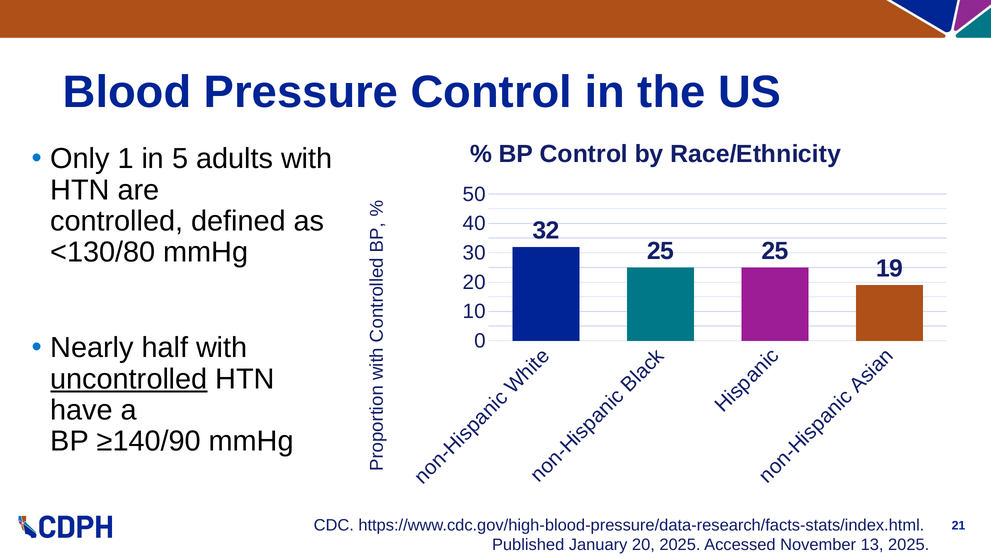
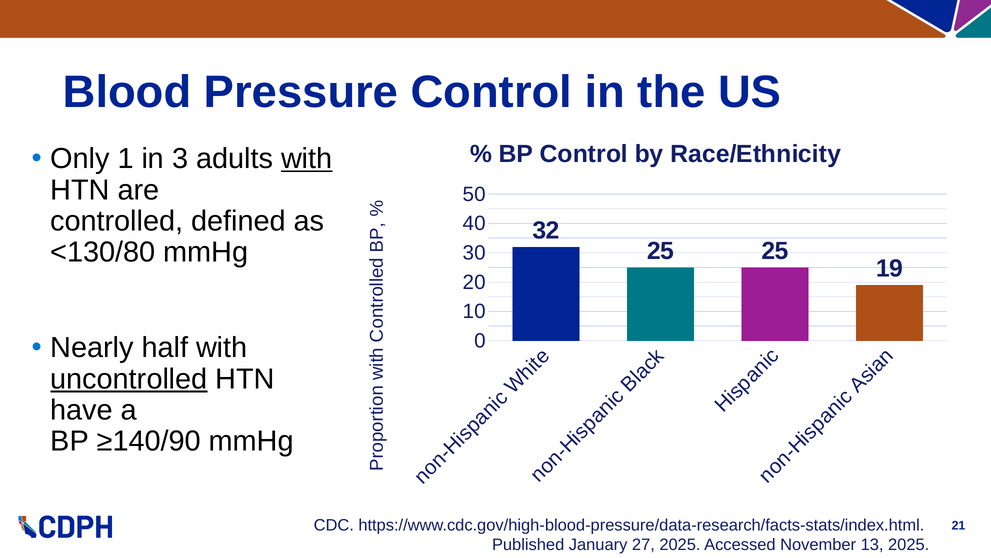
5: 5 -> 3
with at (307, 159) underline: none -> present
January 20: 20 -> 27
